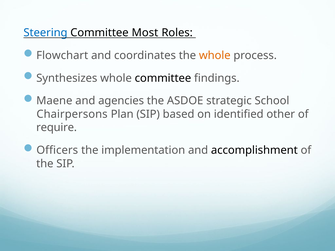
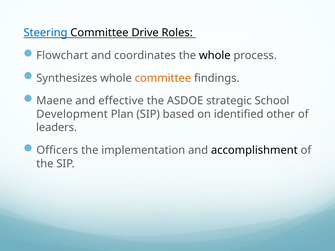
Most: Most -> Drive
whole at (215, 55) colour: orange -> black
committee at (163, 78) colour: black -> orange
agencies: agencies -> effective
Chairpersons: Chairpersons -> Development
require: require -> leaders
